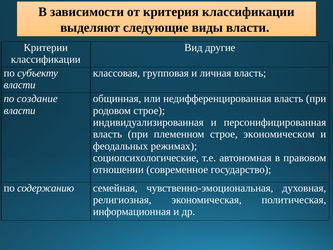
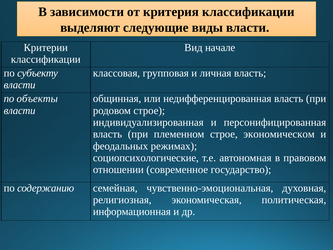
другие: другие -> начале
создание: создание -> объекты
